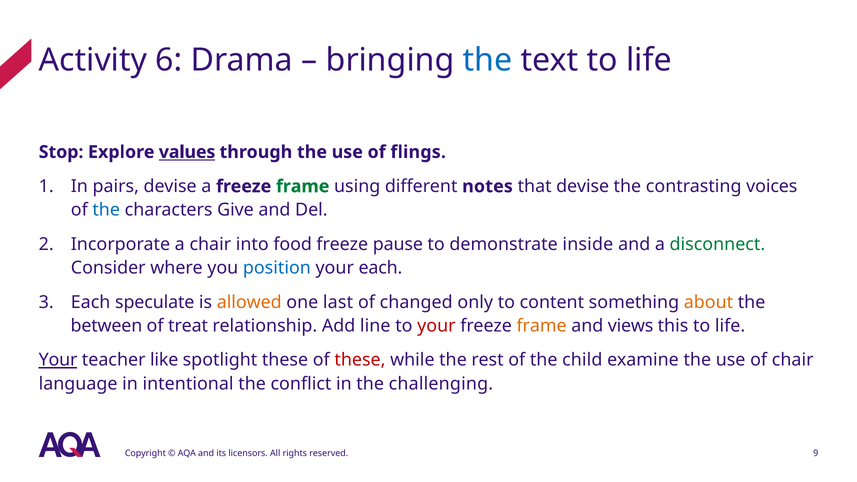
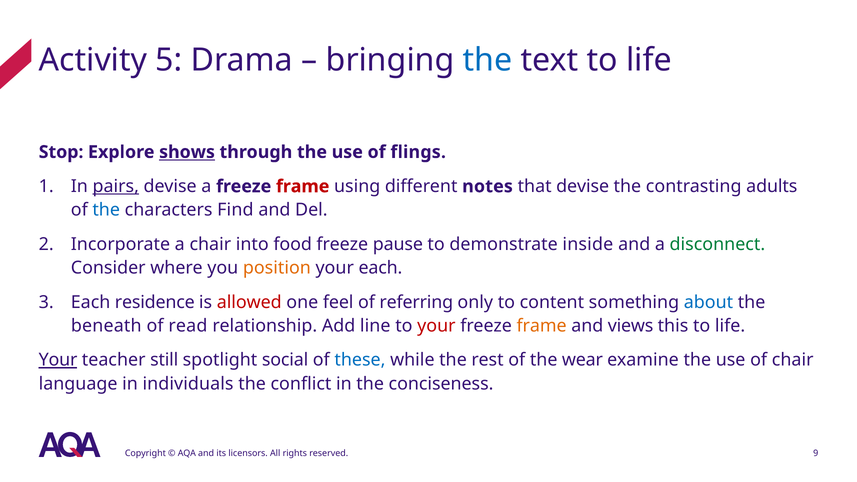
6: 6 -> 5
values: values -> shows
pairs underline: none -> present
frame at (303, 186) colour: green -> red
voices: voices -> adults
Give: Give -> Find
position colour: blue -> orange
speculate: speculate -> residence
allowed colour: orange -> red
last: last -> feel
changed: changed -> referring
about colour: orange -> blue
between: between -> beneath
treat: treat -> read
like: like -> still
spotlight these: these -> social
these at (360, 360) colour: red -> blue
child: child -> wear
intentional: intentional -> individuals
challenging: challenging -> conciseness
